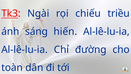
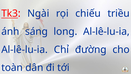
hiến: hiến -> long
